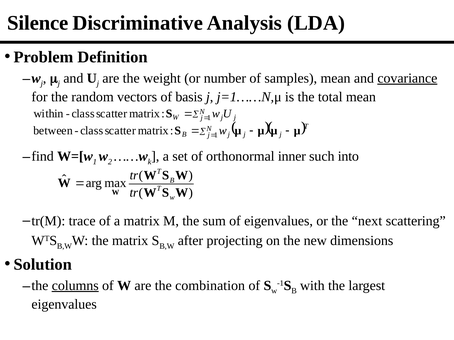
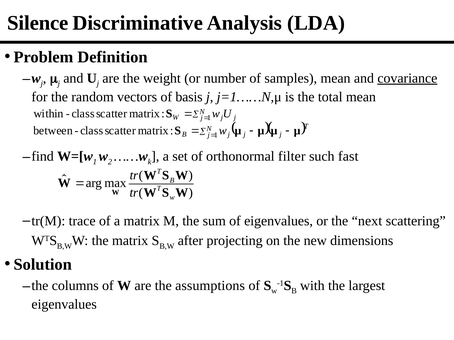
inner: inner -> filter
into: into -> fast
columns underline: present -> none
combination: combination -> assumptions
